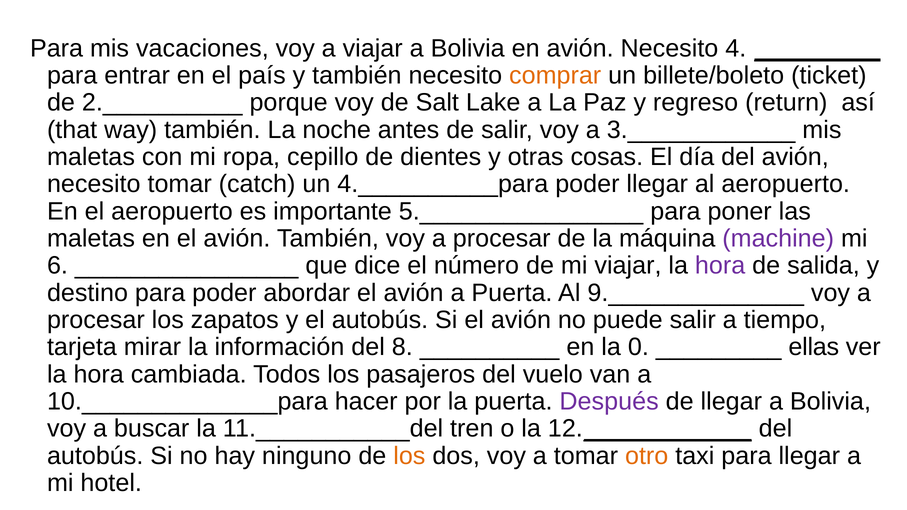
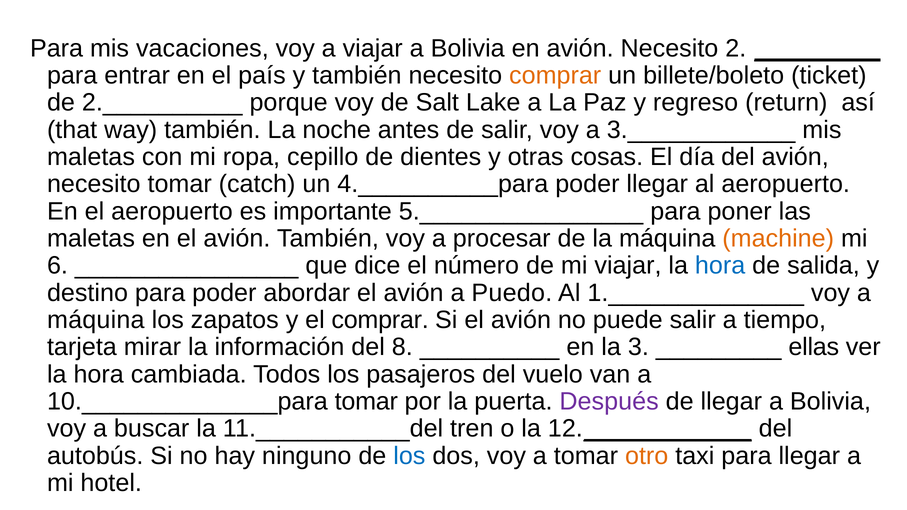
4: 4 -> 2
machine colour: purple -> orange
hora at (720, 266) colour: purple -> blue
a Puerta: Puerta -> Puedo
9.______________: 9.______________ -> 1.______________
procesar at (96, 320): procesar -> máquina
el autobús: autobús -> comprar
0: 0 -> 3
10.______________para hacer: hacer -> tomar
los at (409, 456) colour: orange -> blue
